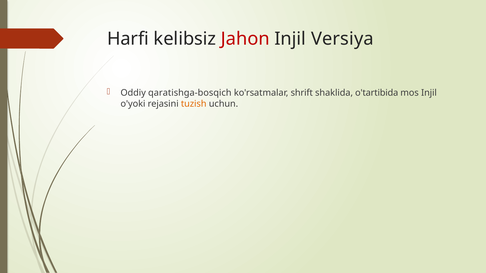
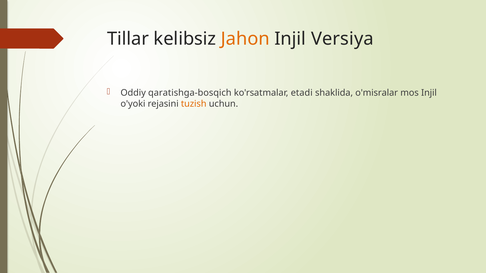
Harfi: Harfi -> Tillar
Jahon colour: red -> orange
shrift: shrift -> etadi
o'tartibida: o'tartibida -> o'misralar
